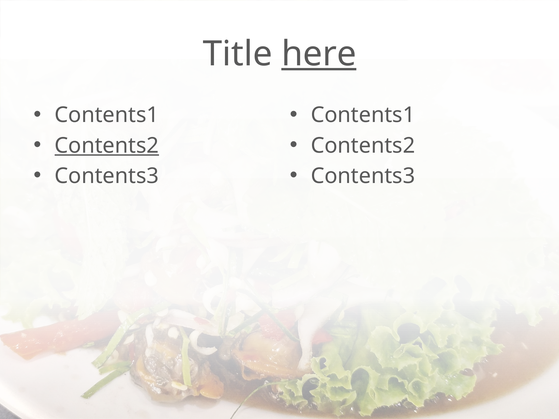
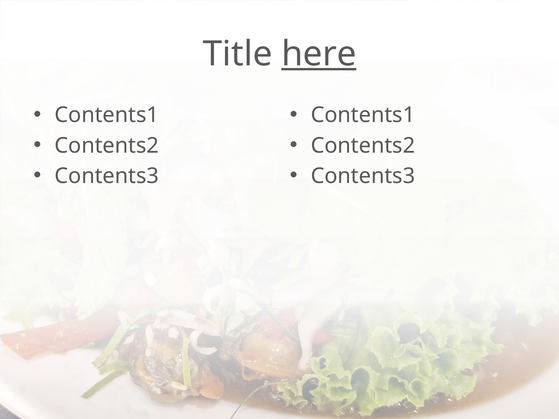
Contents2 at (107, 146) underline: present -> none
